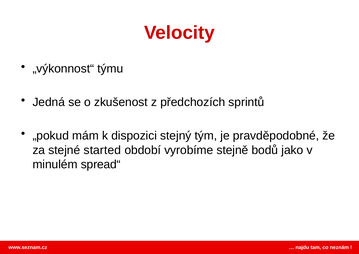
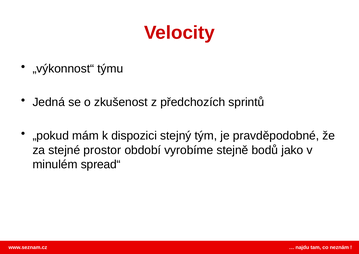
started: started -> prostor
